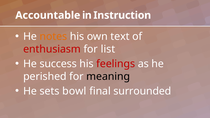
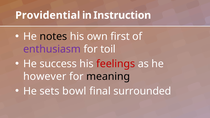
Accountable: Accountable -> Providential
notes colour: orange -> black
text: text -> first
enthusiasm colour: red -> purple
list: list -> toil
perished: perished -> however
